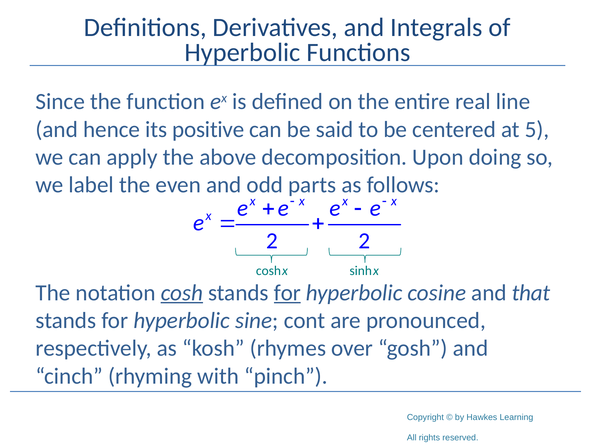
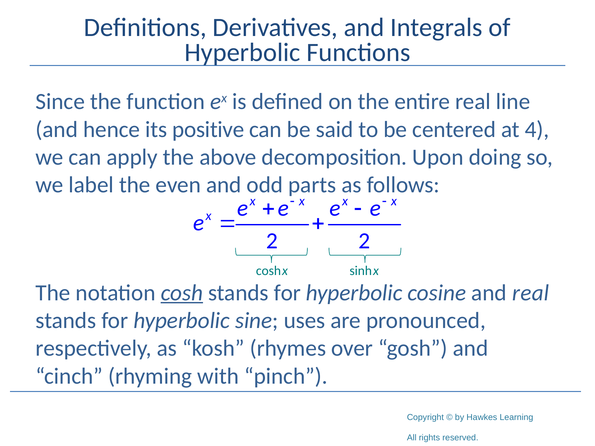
5: 5 -> 4
for at (287, 293) underline: present -> none
and that: that -> real
cont: cont -> uses
